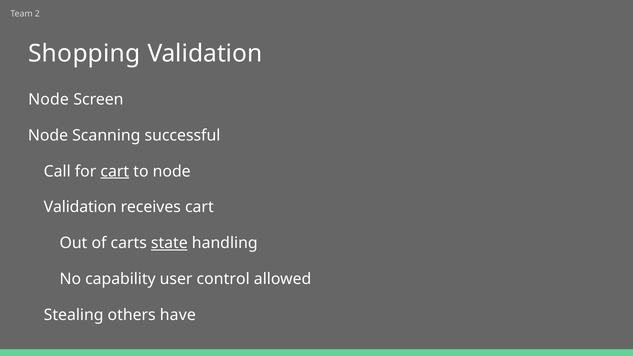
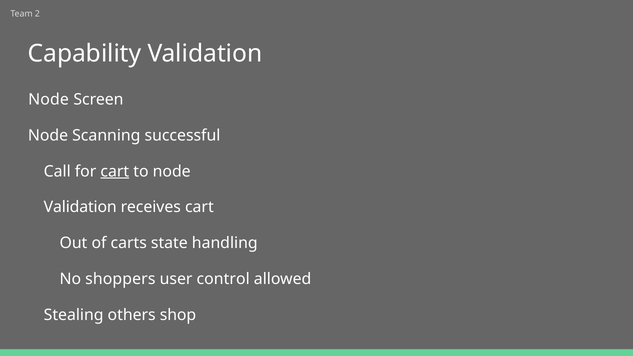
Shopping: Shopping -> Capability
state underline: present -> none
capability: capability -> shoppers
have: have -> shop
